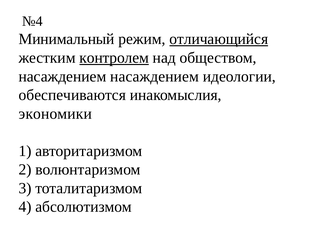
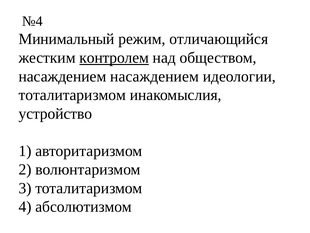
отличающийся underline: present -> none
обеспечиваются at (72, 95): обеспечиваются -> тоталитаризмом
экономики: экономики -> устройство
